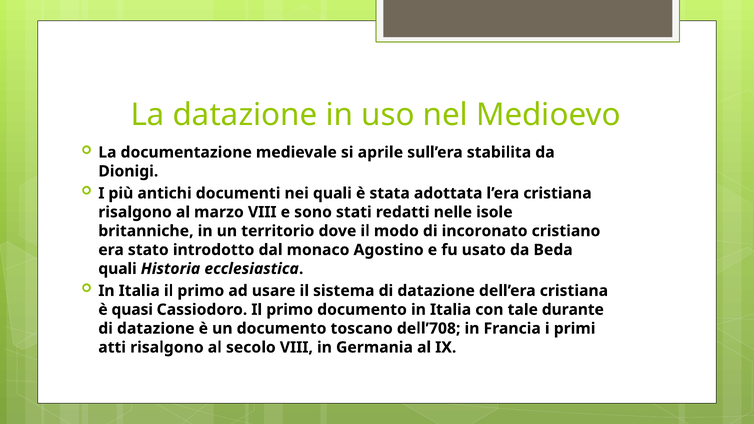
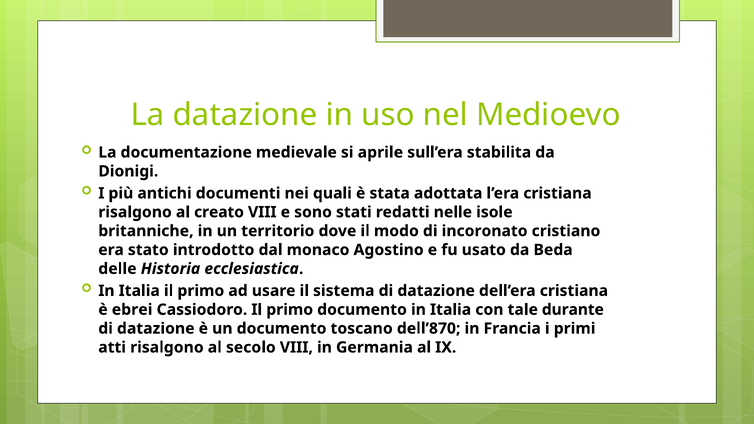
marzo: marzo -> creato
quali at (118, 269): quali -> delle
quasi: quasi -> ebrei
dell’708: dell’708 -> dell’870
